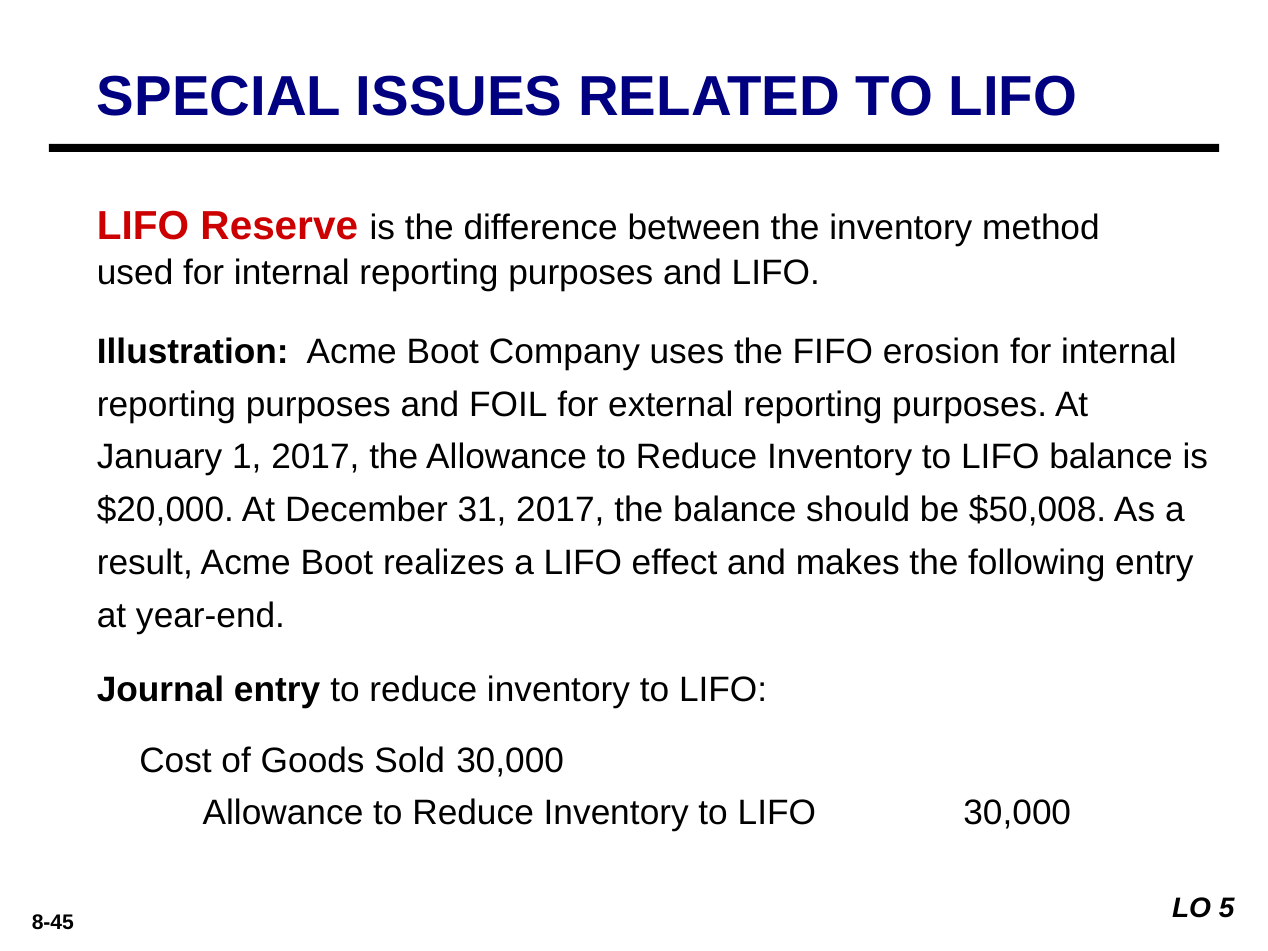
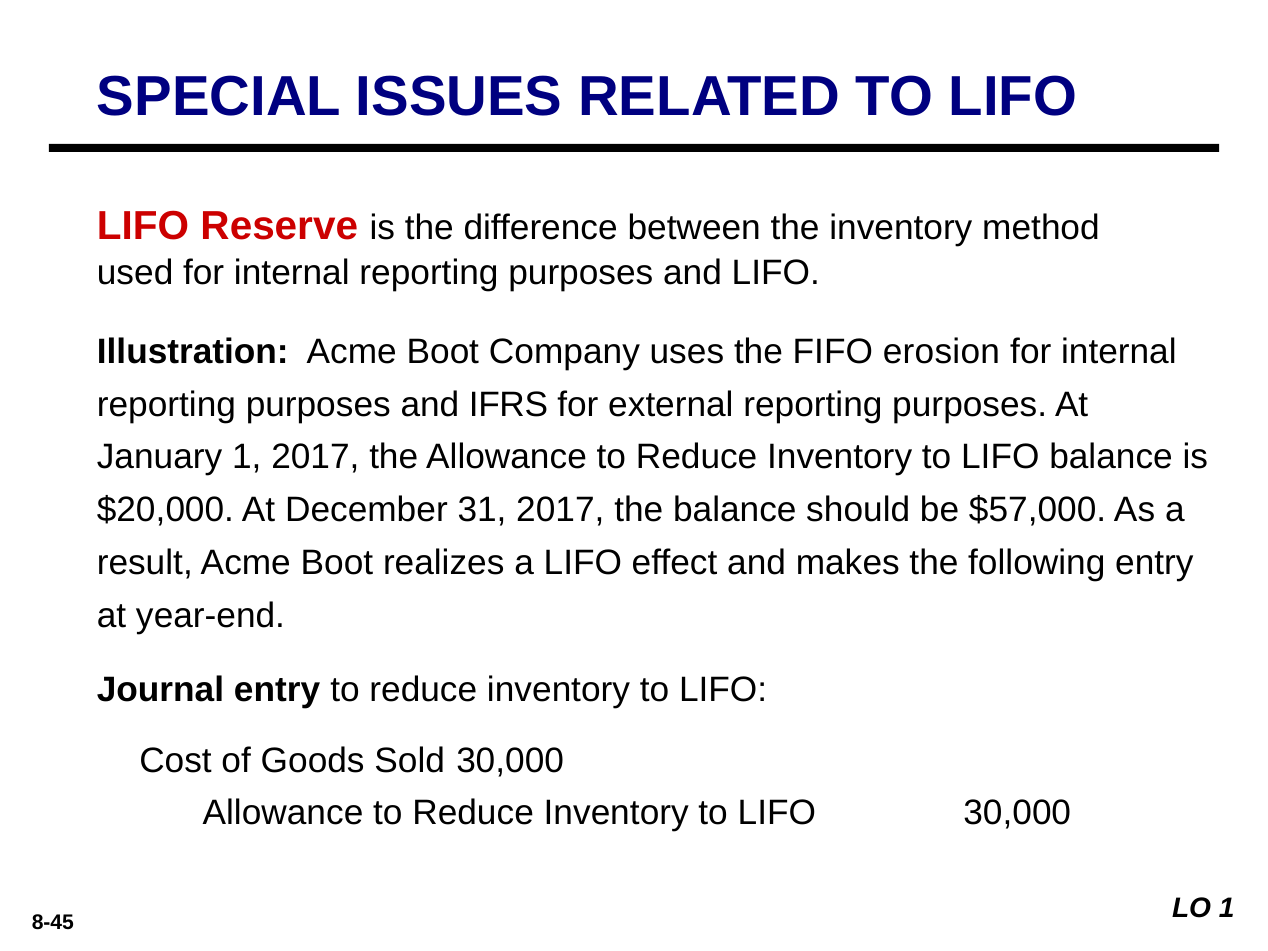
FOIL: FOIL -> IFRS
$50,008: $50,008 -> $57,000
LO 5: 5 -> 1
